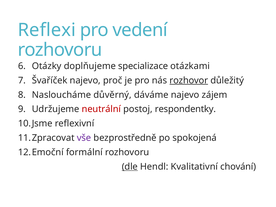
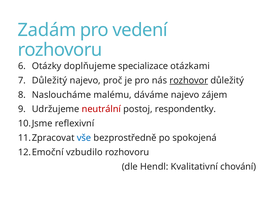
Reflexi: Reflexi -> Zadám
Švaříček at (50, 80): Švaříček -> Důležitý
důvěrný: důvěrný -> malému
vše colour: purple -> blue
formální: formální -> vzbudilo
dle underline: present -> none
